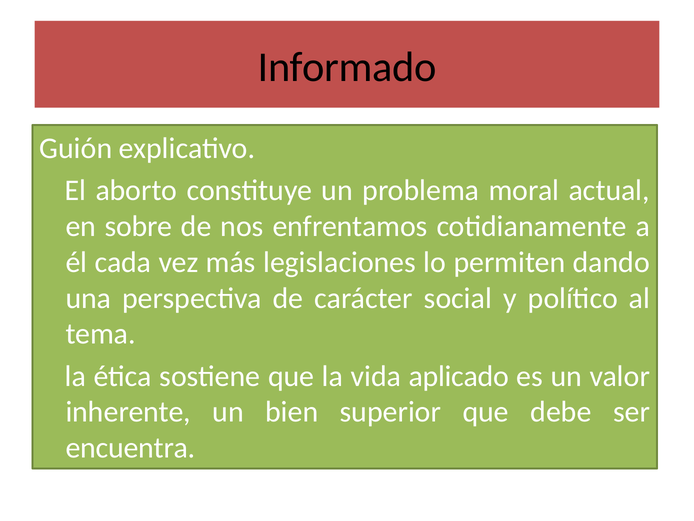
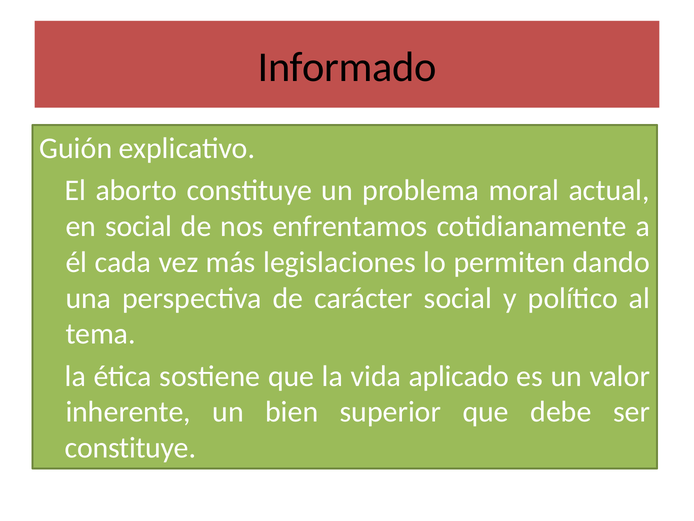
en sobre: sobre -> social
encuentra at (130, 448): encuentra -> constituye
